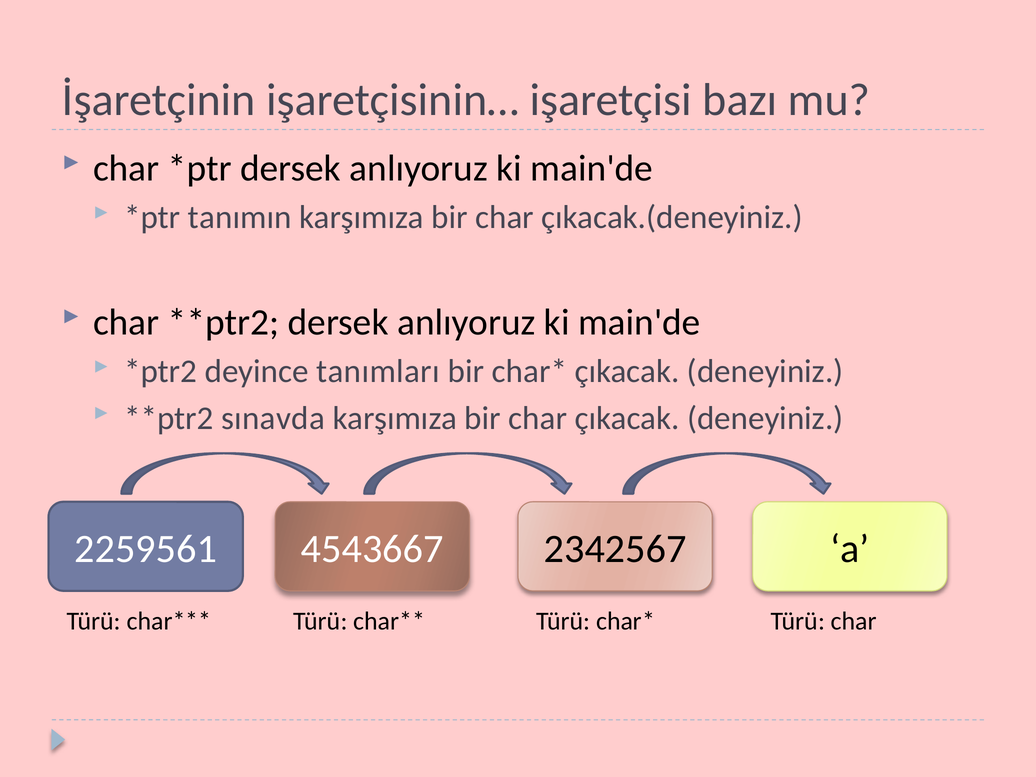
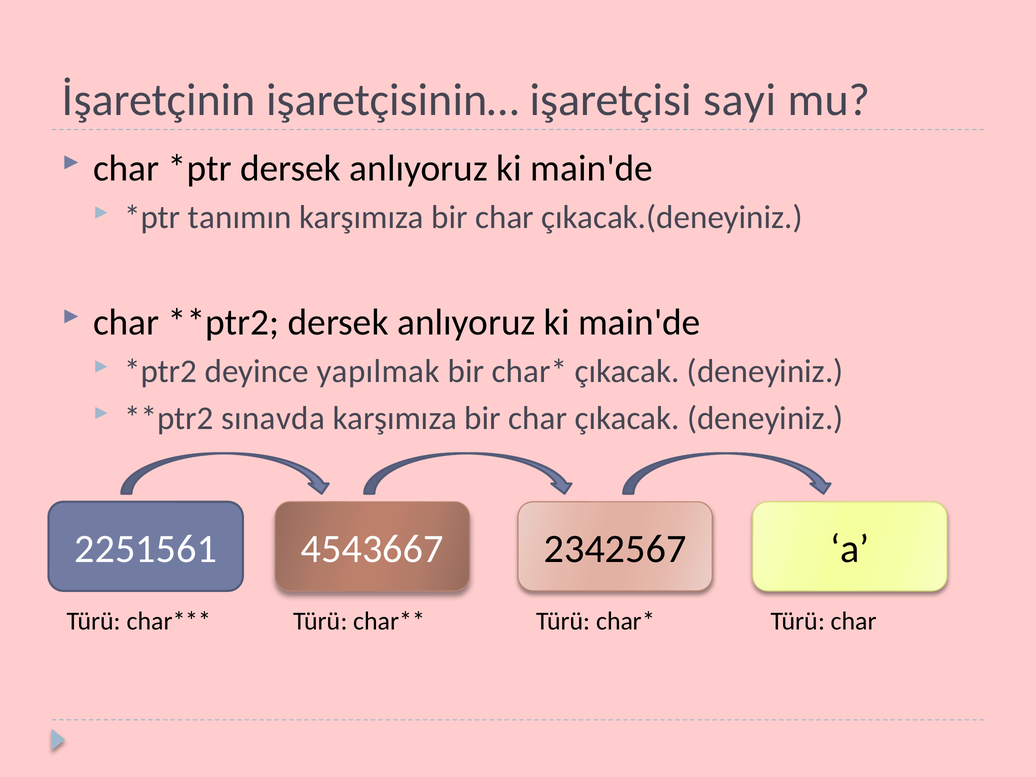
bazı: bazı -> sayi
tanımları: tanımları -> yapılmak
2259561: 2259561 -> 2251561
